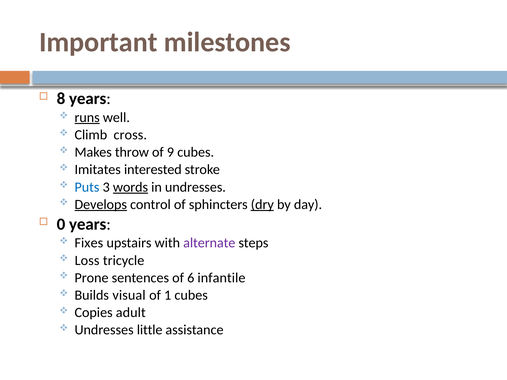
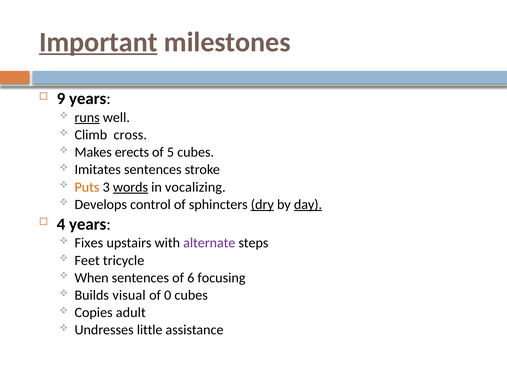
Important underline: none -> present
8: 8 -> 9
throw: throw -> erects
9: 9 -> 5
Imitates interested: interested -> sentences
Puts colour: blue -> orange
in undresses: undresses -> vocalizing
Develops underline: present -> none
day underline: none -> present
0: 0 -> 4
Loss: Loss -> Feet
Prone: Prone -> When
infantile: infantile -> focusing
1: 1 -> 0
